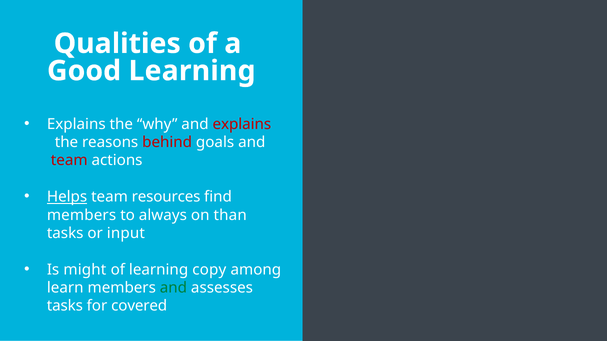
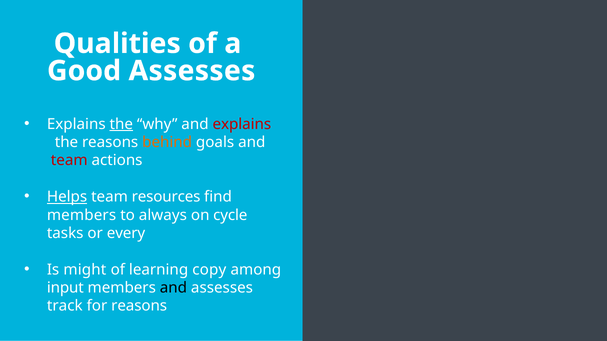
Good Learning: Learning -> Assesses
the at (121, 124) underline: none -> present
behind colour: red -> orange
than: than -> cycle
input: input -> every
learn: learn -> input
and at (173, 288) colour: green -> black
tasks at (65, 306): tasks -> track
for covered: covered -> reasons
